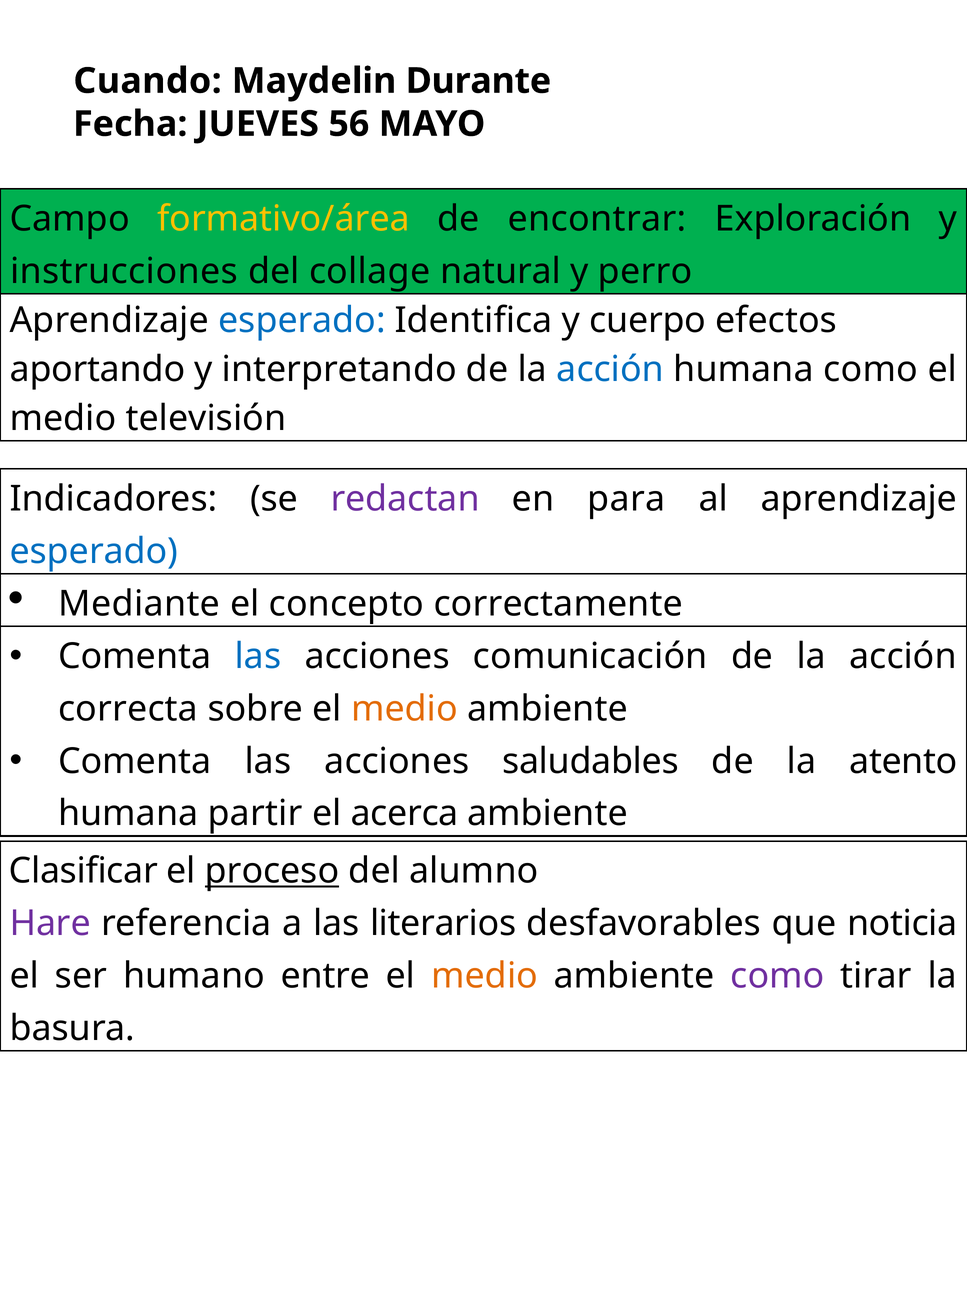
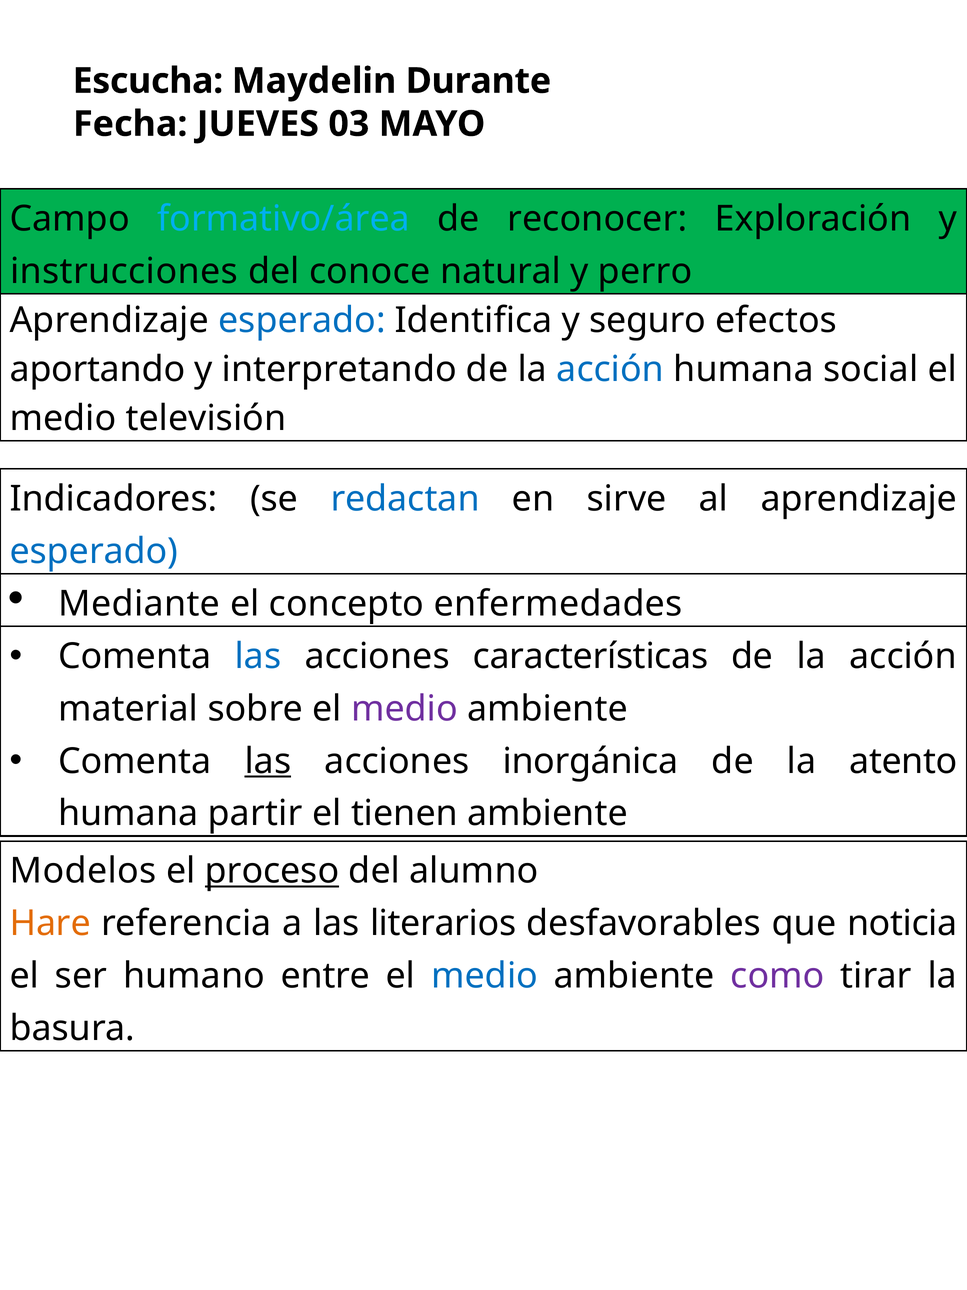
Cuando: Cuando -> Escucha
56: 56 -> 03
formativo/área colour: yellow -> light blue
encontrar: encontrar -> reconocer
collage: collage -> conoce
cuerpo: cuerpo -> seguro
humana como: como -> social
redactan colour: purple -> blue
para: para -> sirve
correctamente: correctamente -> enfermedades
comunicación: comunicación -> características
correcta: correcta -> material
medio at (404, 708) colour: orange -> purple
las at (268, 761) underline: none -> present
saludables: saludables -> inorgánica
acerca: acerca -> tienen
Clasificar: Clasificar -> Modelos
Hare colour: purple -> orange
medio at (485, 975) colour: orange -> blue
